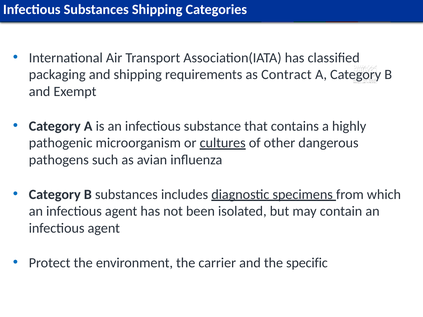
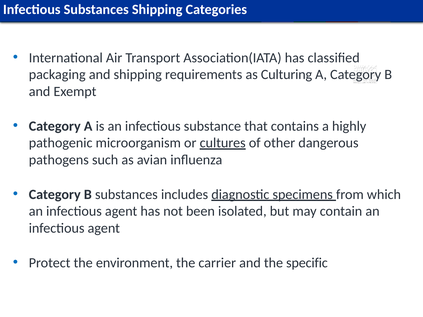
Contract: Contract -> Culturing
